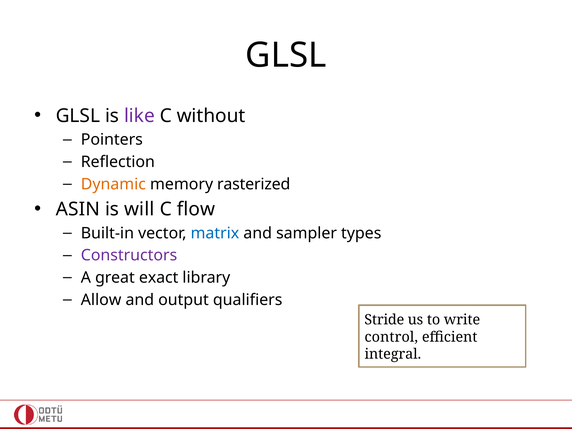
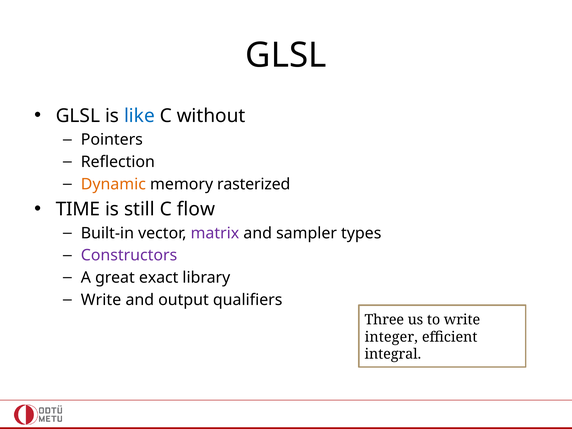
like colour: purple -> blue
ASIN: ASIN -> TIME
will: will -> still
matrix colour: blue -> purple
Allow at (101, 300): Allow -> Write
Stride: Stride -> Three
control: control -> integer
